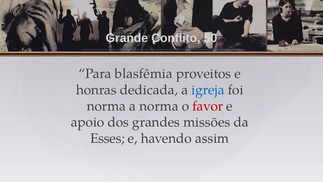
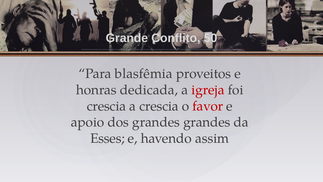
igreja colour: blue -> red
norma at (106, 106): norma -> crescia
a norma: norma -> crescia
grandes missões: missões -> grandes
